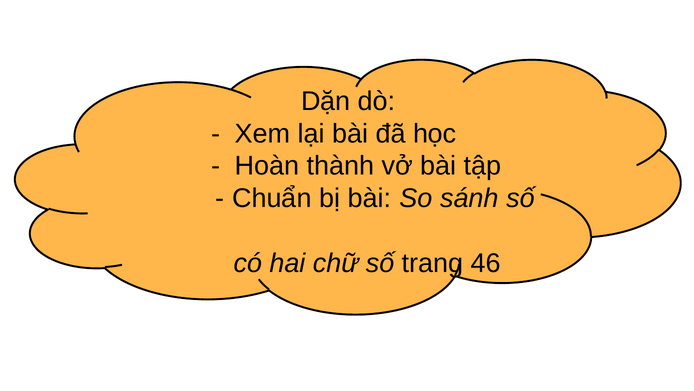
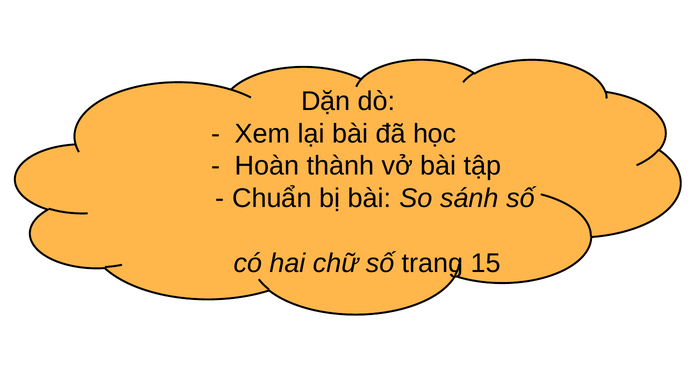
46: 46 -> 15
